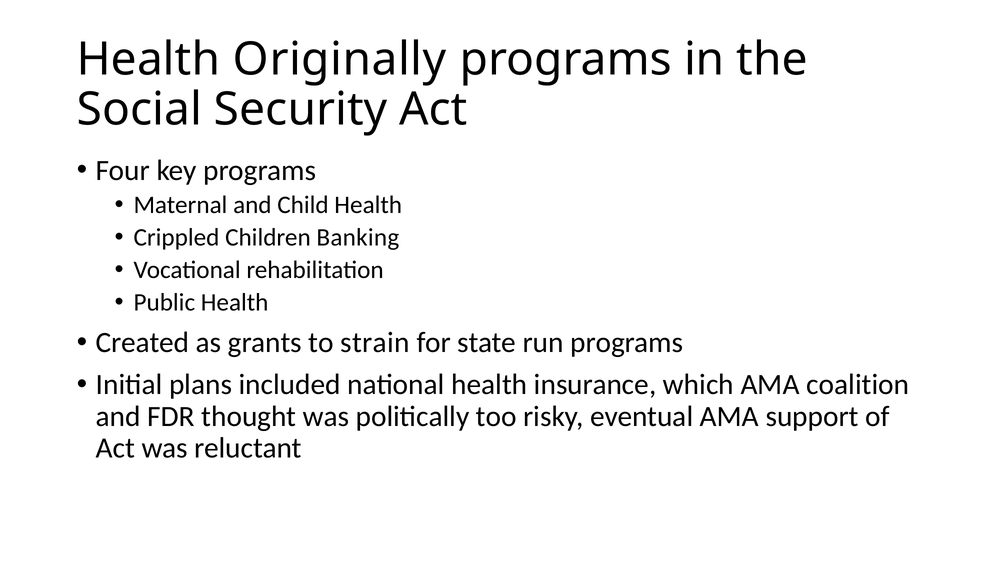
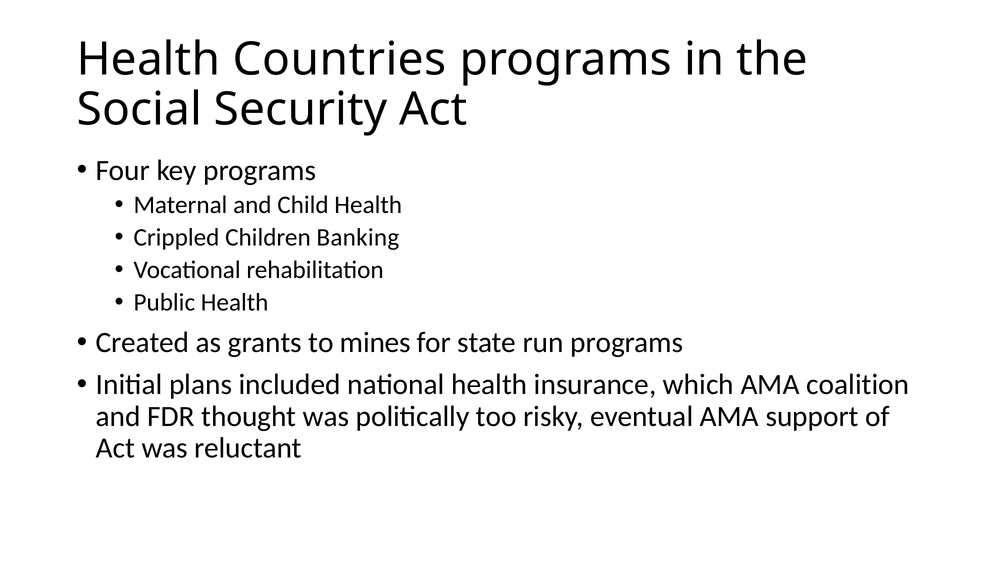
Originally: Originally -> Countries
strain: strain -> mines
